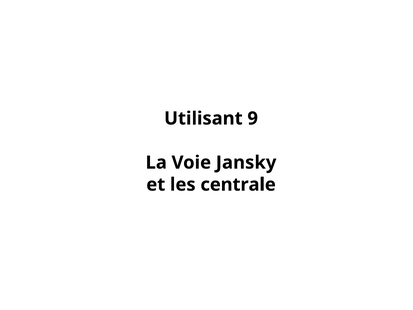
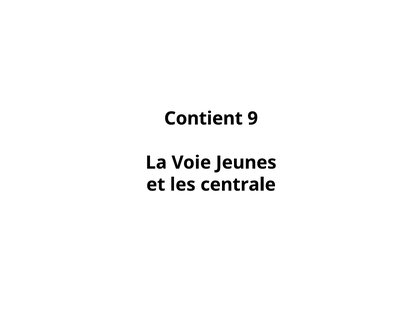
Utilisant: Utilisant -> Contient
Jansky: Jansky -> Jeunes
